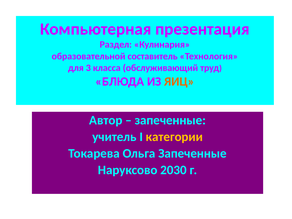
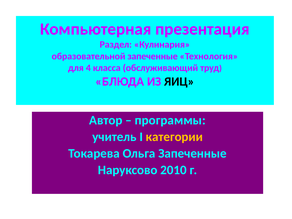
образовательной составитель: составитель -> запеченные
3: 3 -> 4
ЯИЦ colour: orange -> black
запеченные at (170, 120): запеченные -> программы
2030: 2030 -> 2010
